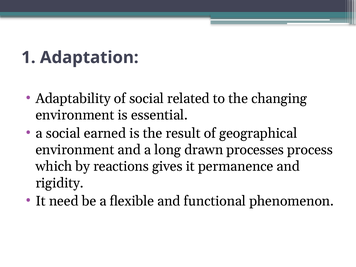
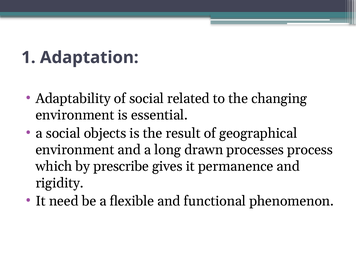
earned: earned -> objects
reactions: reactions -> prescribe
